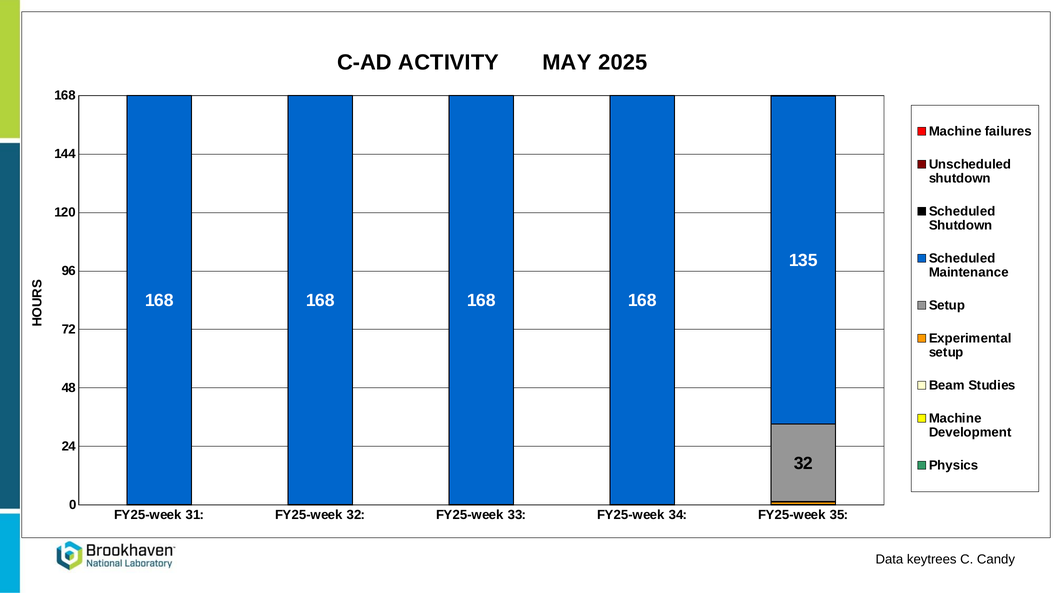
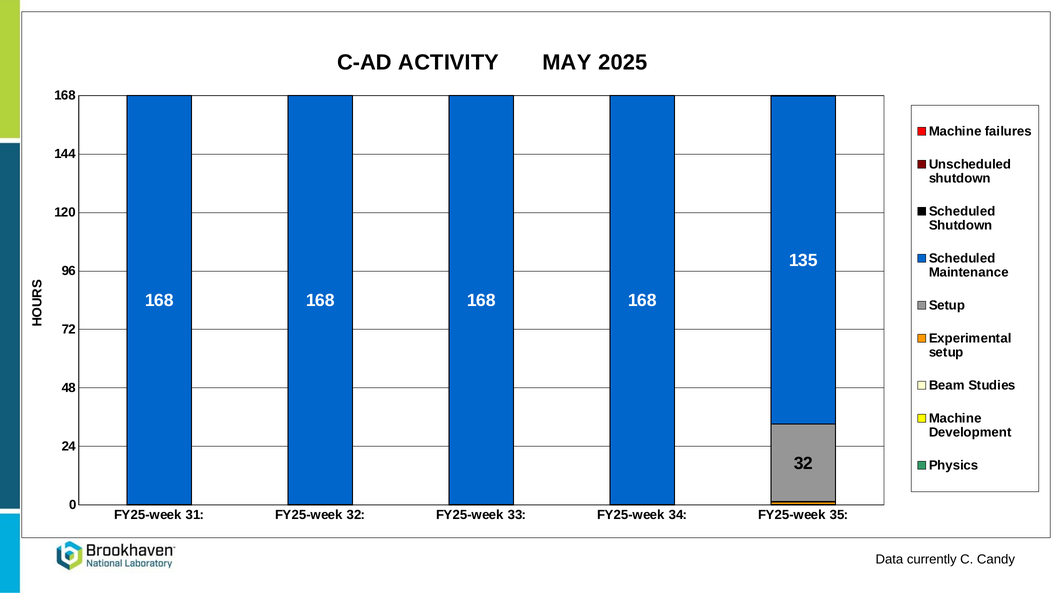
keytrees: keytrees -> currently
